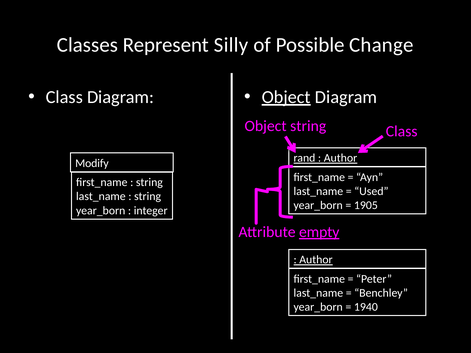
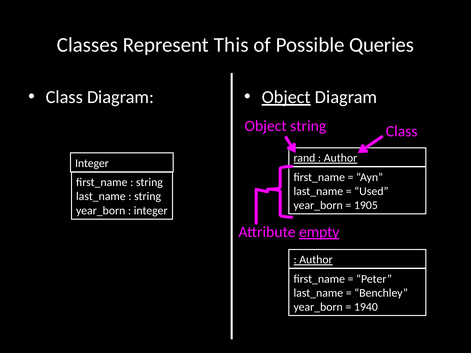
Silly: Silly -> This
Change: Change -> Queries
Modify at (92, 163): Modify -> Integer
